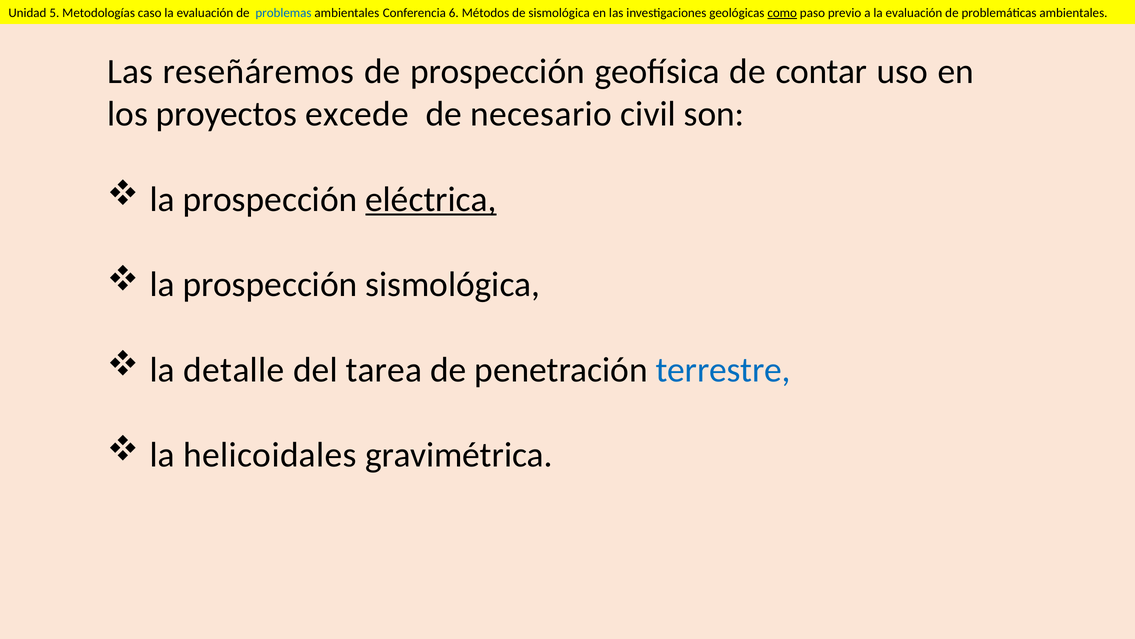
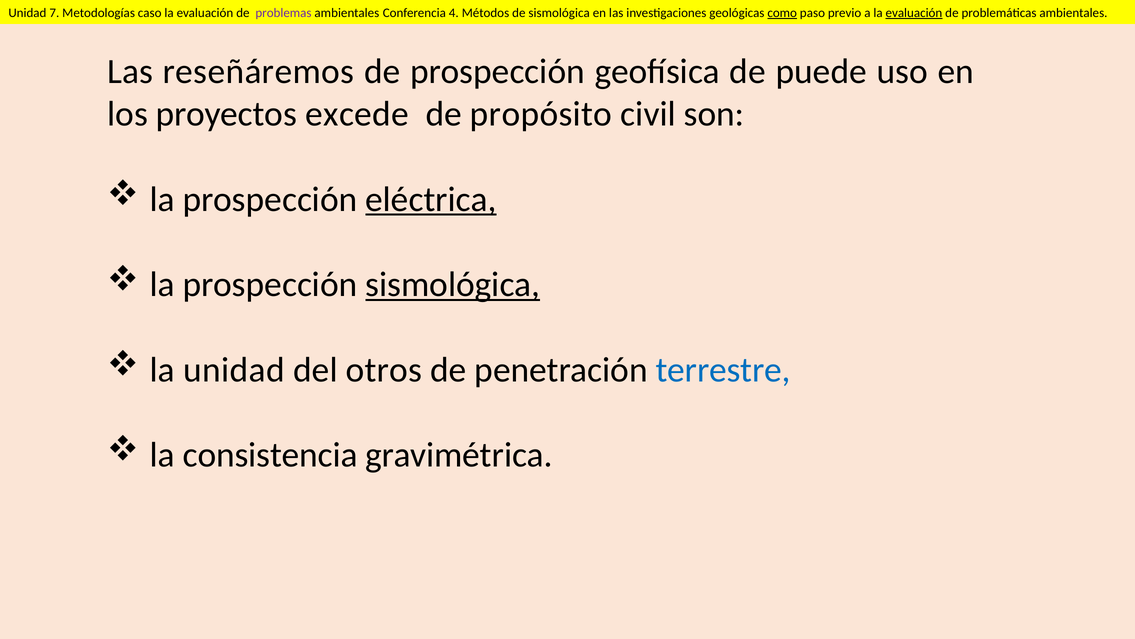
5: 5 -> 7
problemas colour: blue -> purple
6: 6 -> 4
evaluación at (914, 13) underline: none -> present
contar: contar -> puede
necesario: necesario -> propósito
sismológica at (453, 284) underline: none -> present
la detalle: detalle -> unidad
tarea: tarea -> otros
helicoidales: helicoidales -> consistencia
